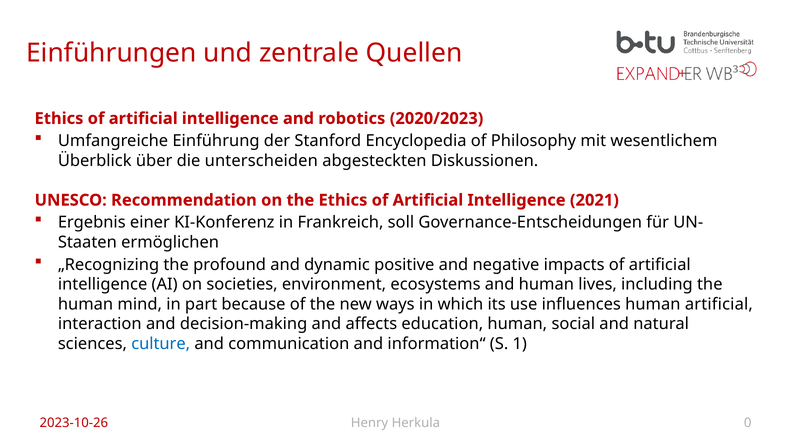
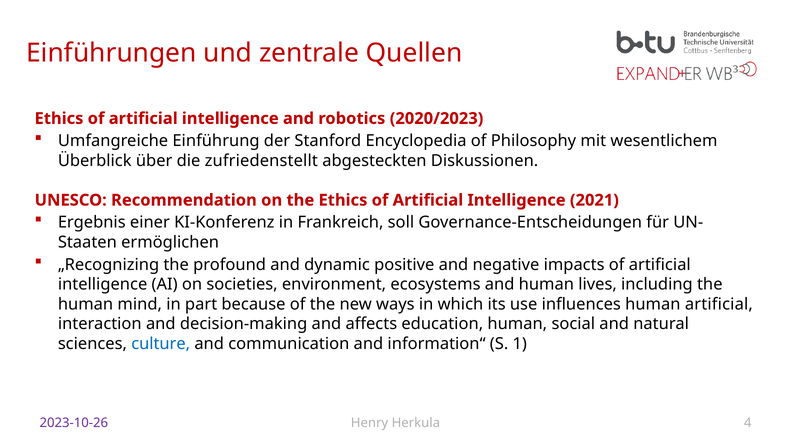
unterscheiden: unterscheiden -> zufriedenstellt
2023-10-26 colour: red -> purple
0: 0 -> 4
